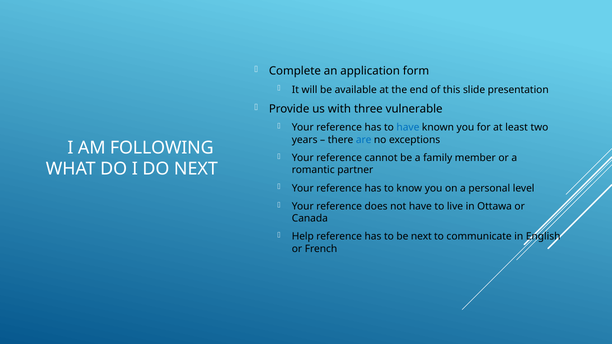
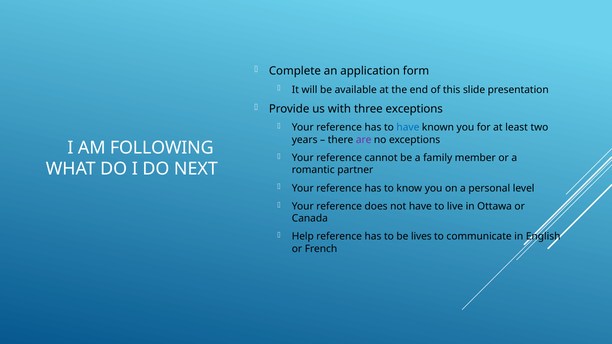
three vulnerable: vulnerable -> exceptions
are colour: blue -> purple
be next: next -> lives
